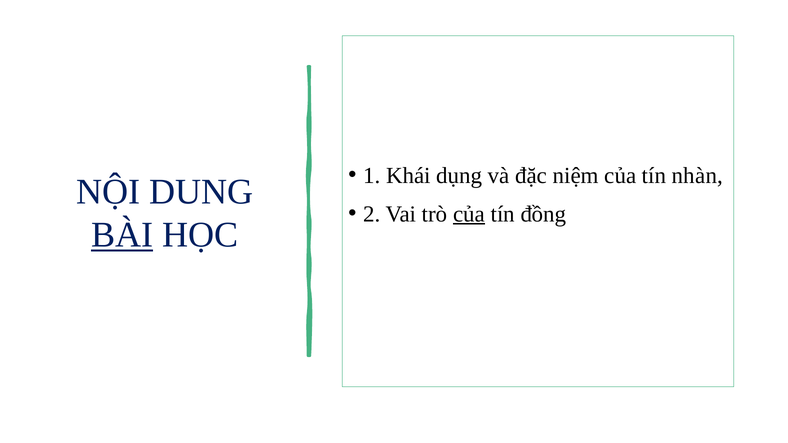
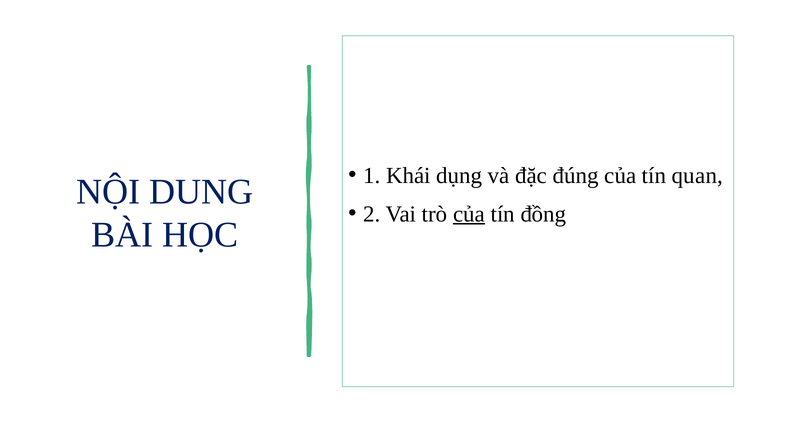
niệm: niệm -> đúng
nhàn: nhàn -> quan
BÀI underline: present -> none
